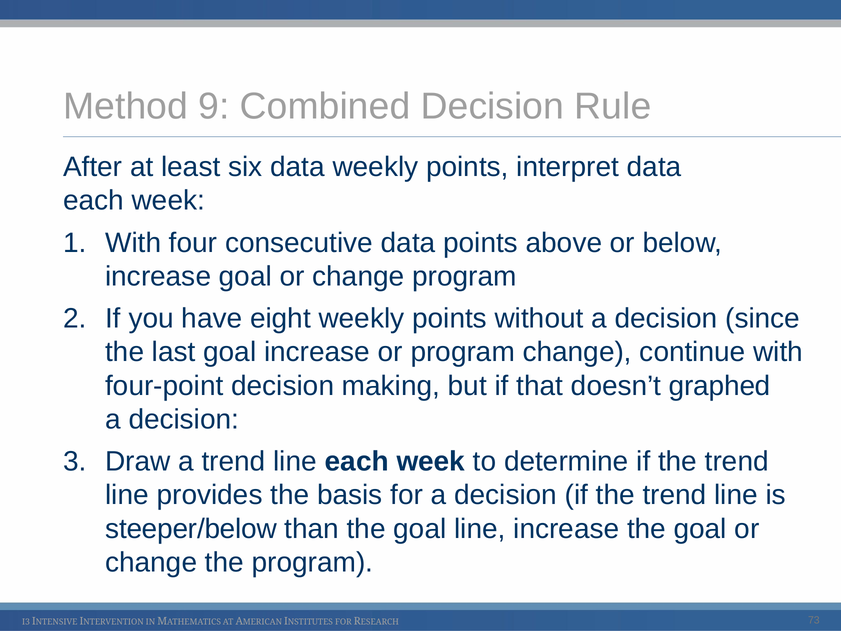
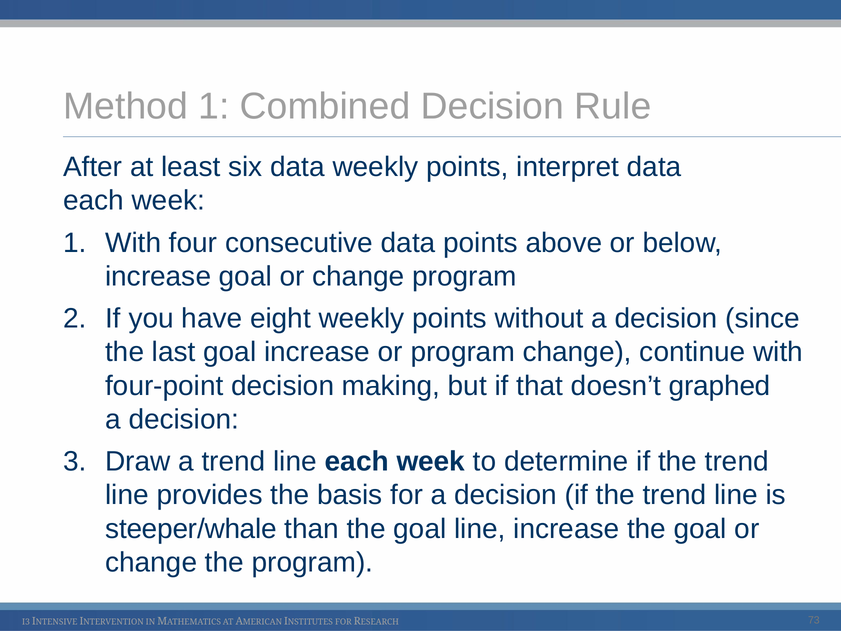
Method 9: 9 -> 1
steeper/below: steeper/below -> steeper/whale
